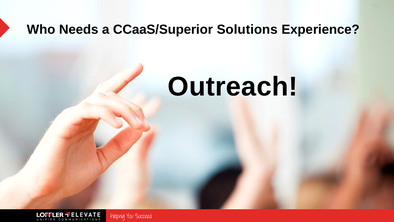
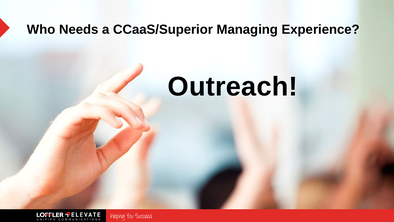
Solutions: Solutions -> Managing
